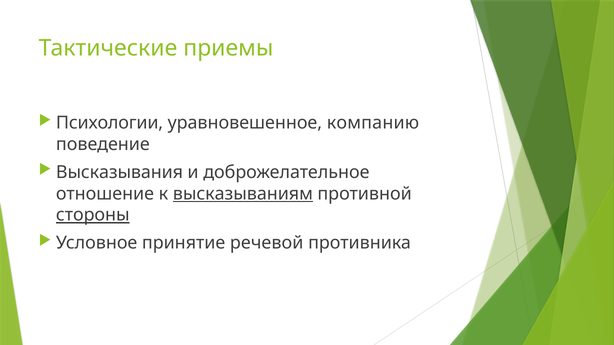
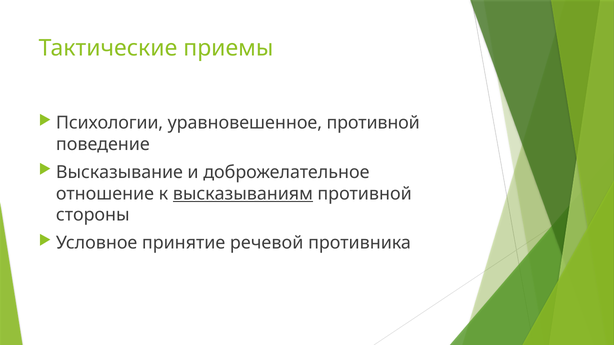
уравновешенное компанию: компанию -> противной
Высказывания: Высказывания -> Высказывание
стороны underline: present -> none
